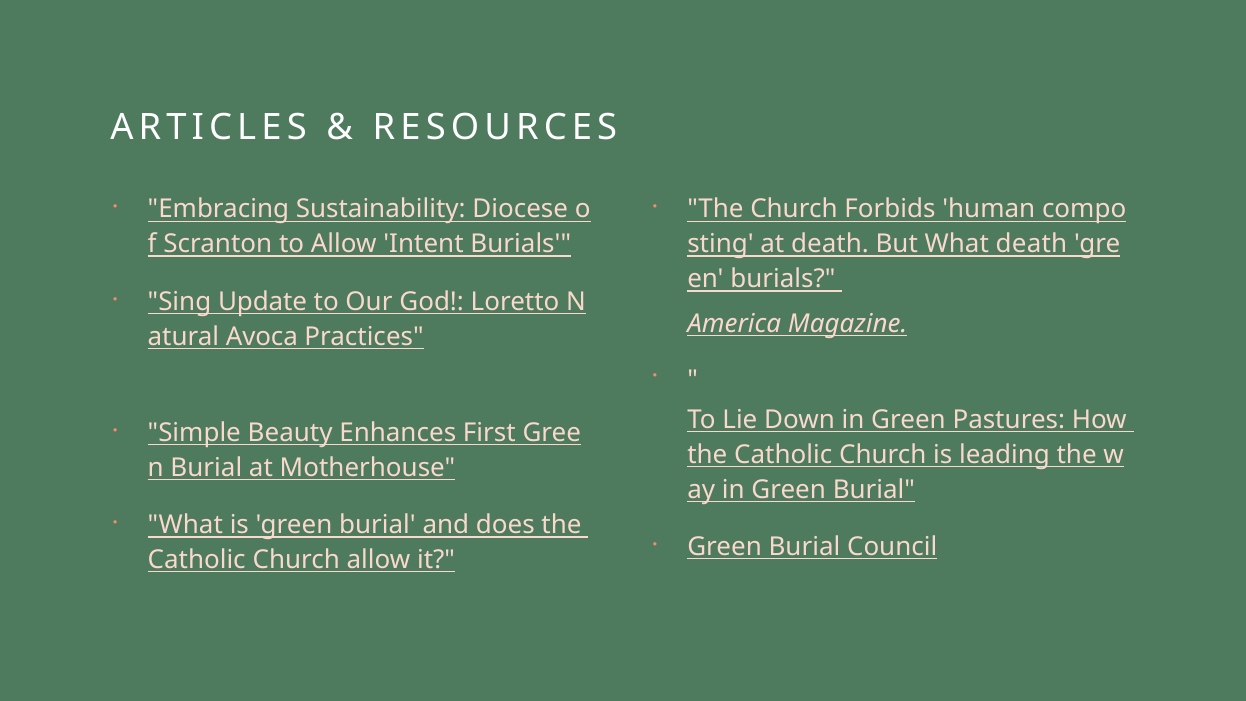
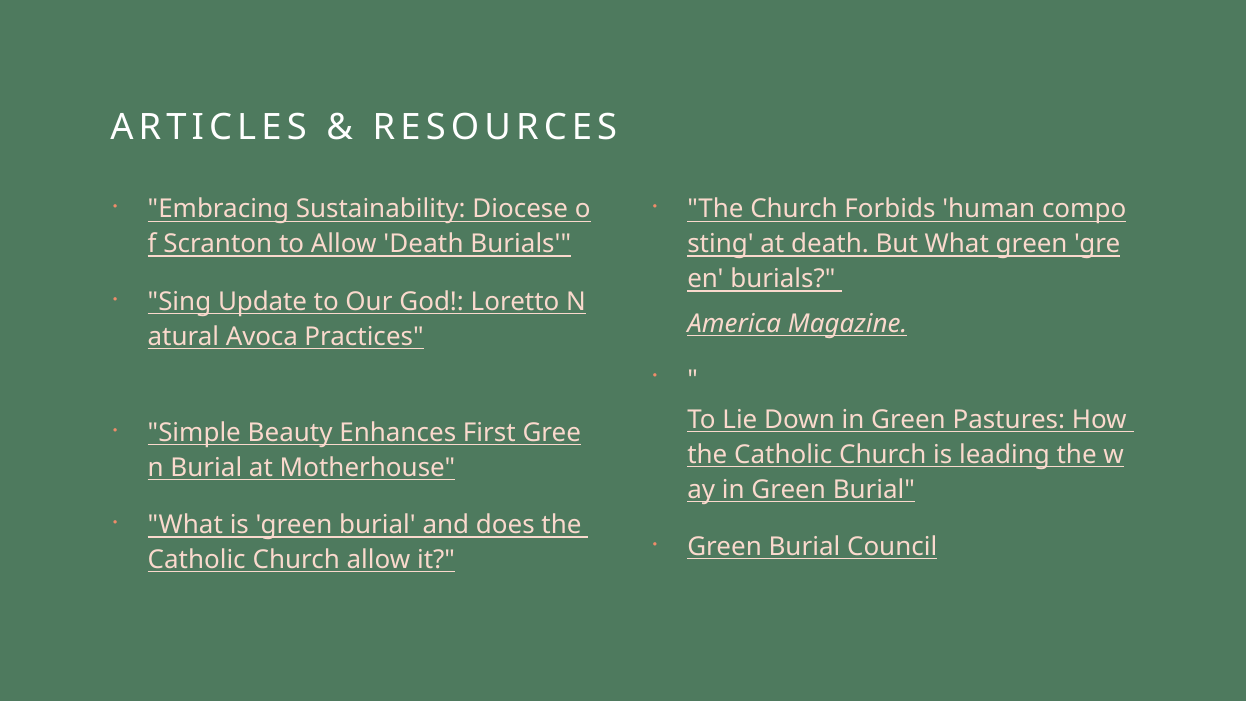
Allow Intent: Intent -> Death
What death: death -> green
